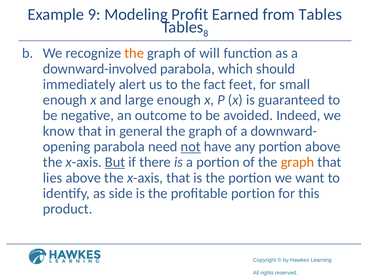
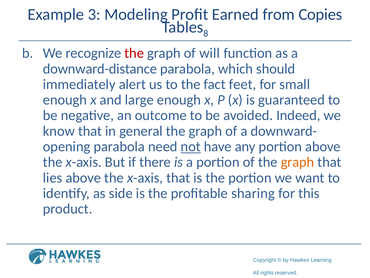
9: 9 -> 3
from Tables: Tables -> Copies
the at (134, 53) colour: orange -> red
downward-involved: downward-involved -> downward-distance
But underline: present -> none
profitable portion: portion -> sharing
